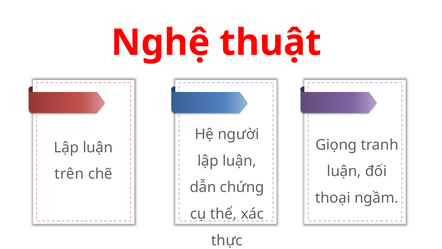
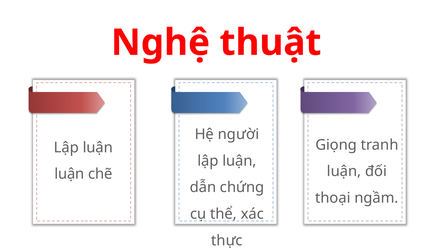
trên at (69, 174): trên -> luận
